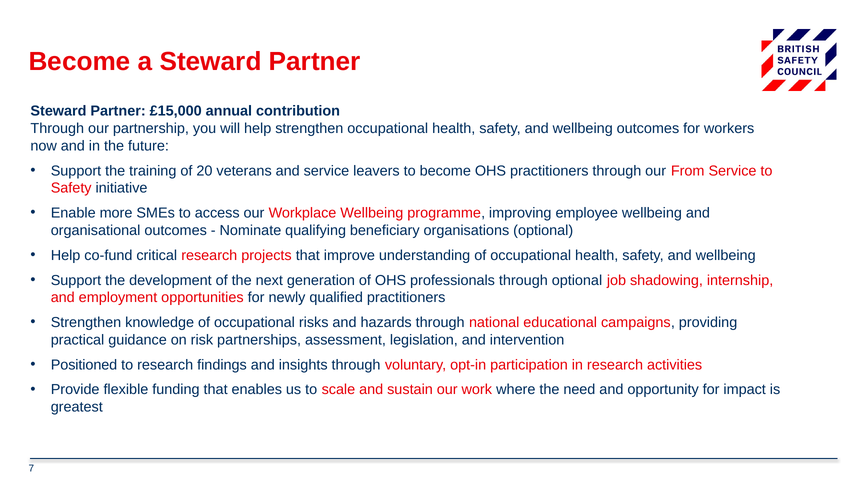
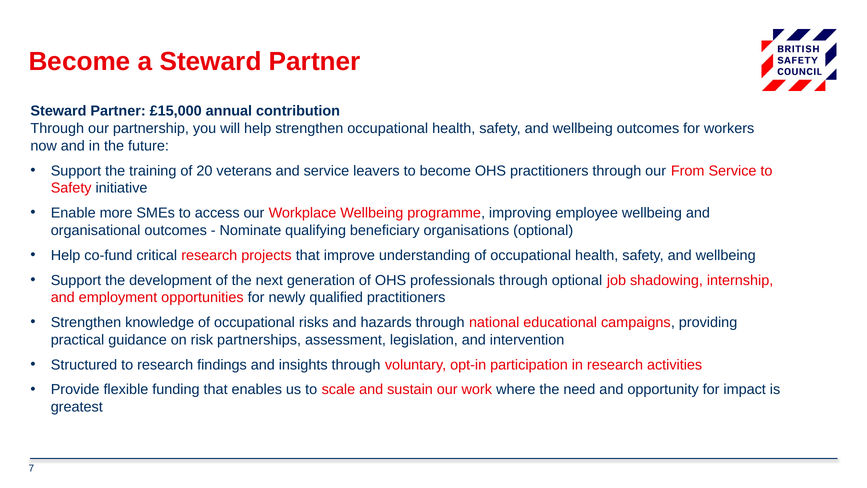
Positioned: Positioned -> Structured
